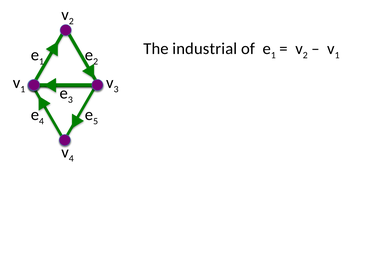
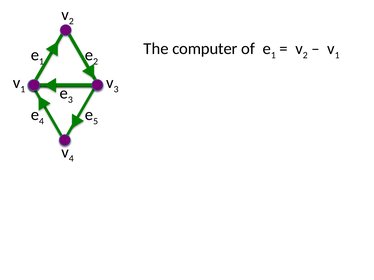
industrial: industrial -> computer
